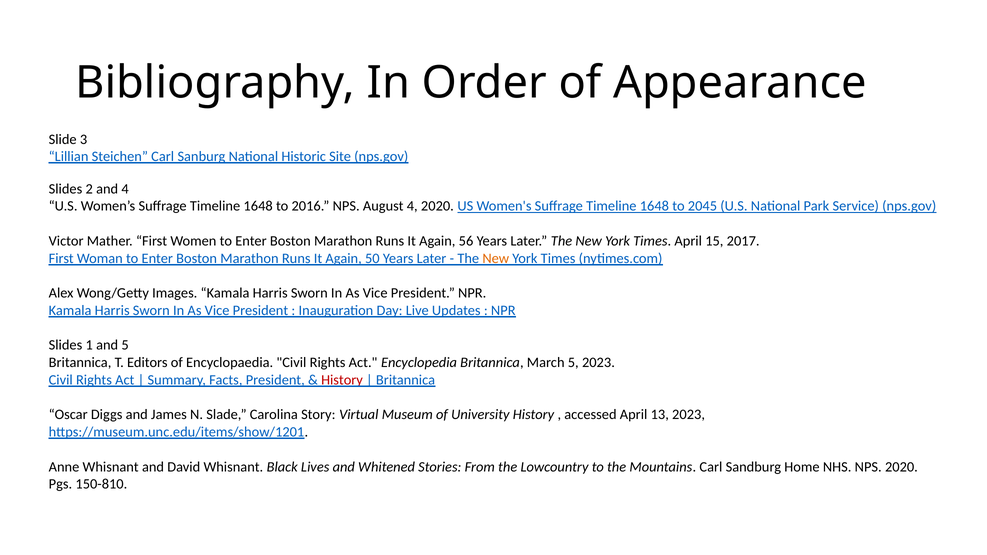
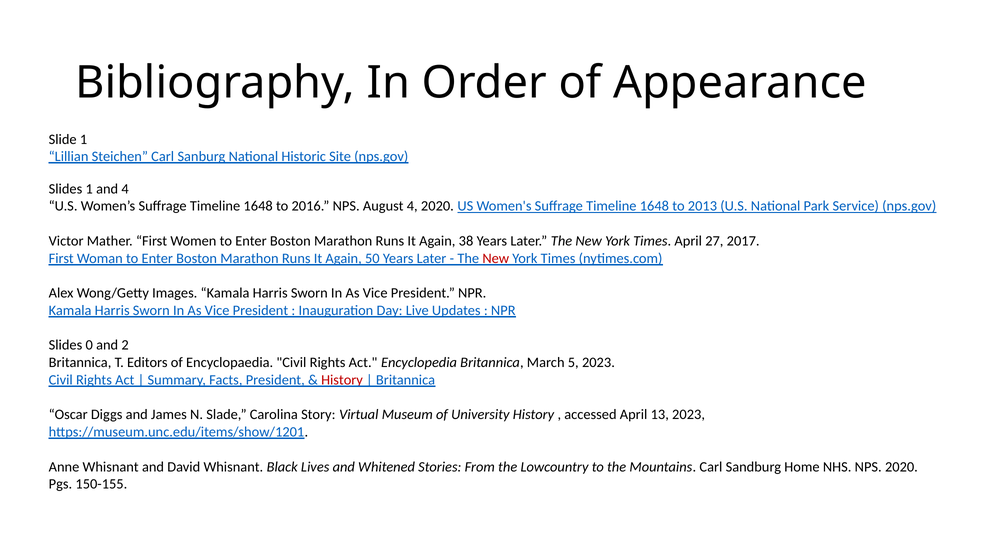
Slide 3: 3 -> 1
Slides 2: 2 -> 1
2045: 2045 -> 2013
56: 56 -> 38
15: 15 -> 27
New at (496, 258) colour: orange -> red
1: 1 -> 0
and 5: 5 -> 2
150-810: 150-810 -> 150-155
